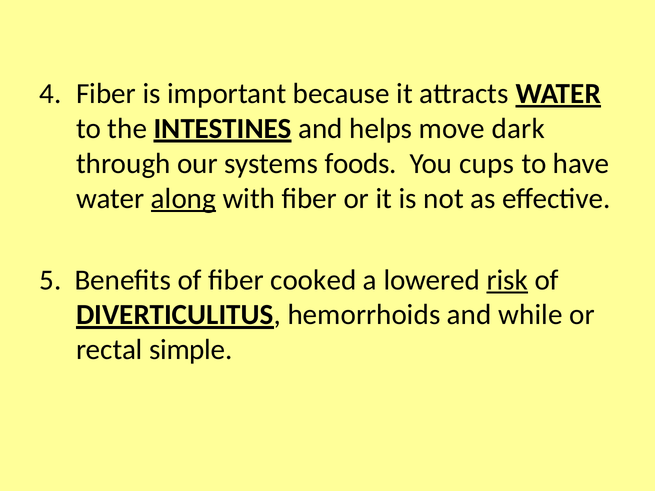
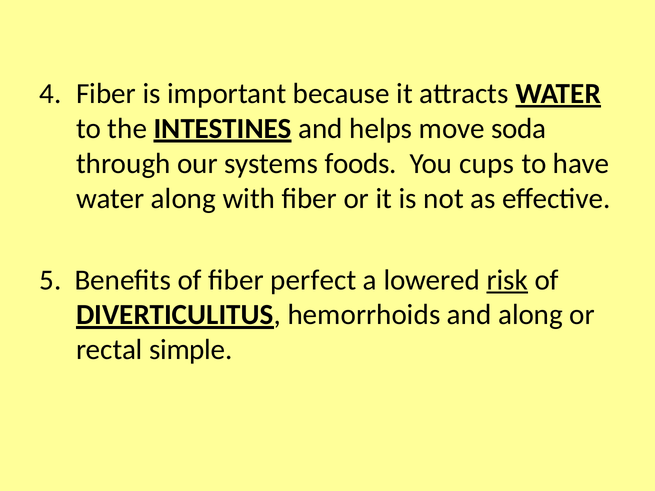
dark: dark -> soda
along at (183, 199) underline: present -> none
cooked: cooked -> perfect
and while: while -> along
